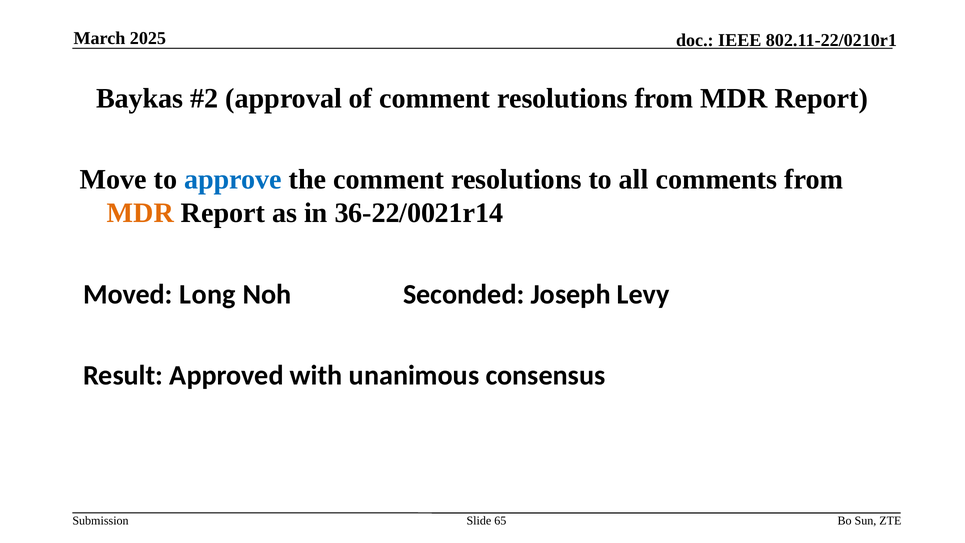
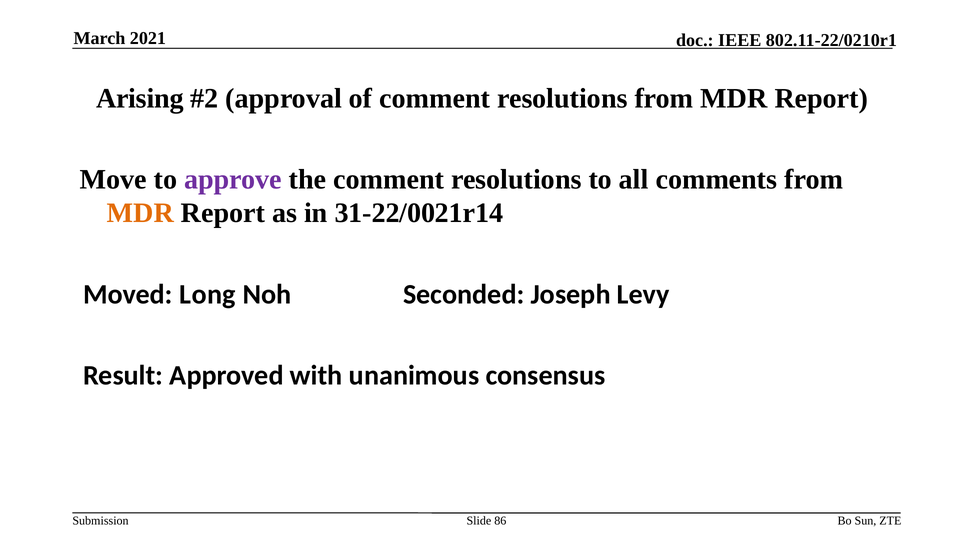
2025: 2025 -> 2021
Baykas: Baykas -> Arising
approve colour: blue -> purple
36-22/0021r14: 36-22/0021r14 -> 31-22/0021r14
65: 65 -> 86
